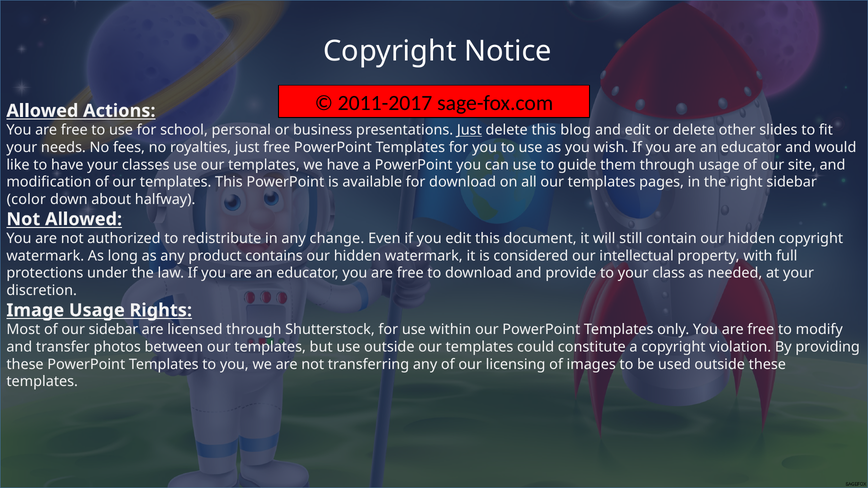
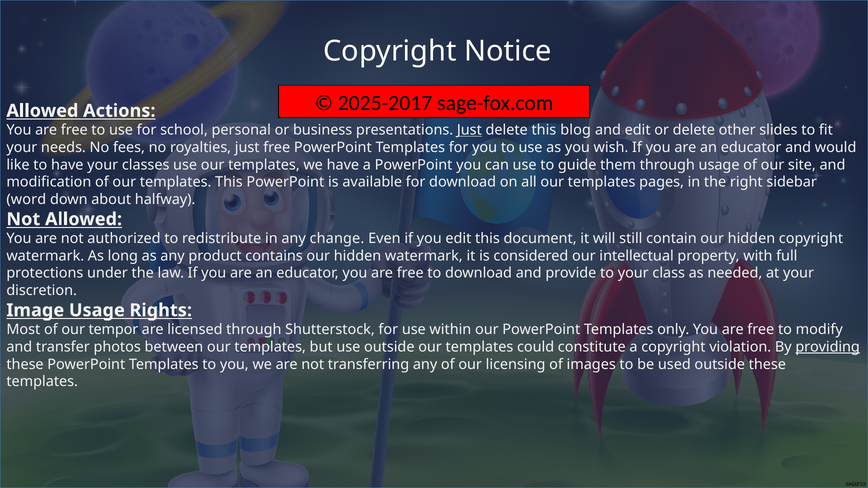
2011-2017: 2011-2017 -> 2025-2017
color: color -> word
our sidebar: sidebar -> tempor
providing underline: none -> present
